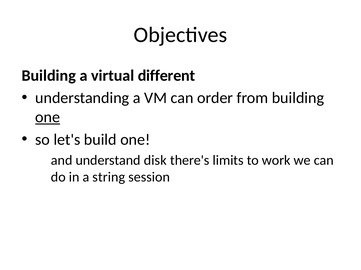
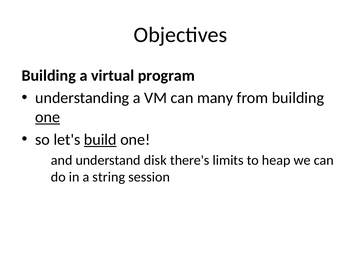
different: different -> program
order: order -> many
build underline: none -> present
work: work -> heap
